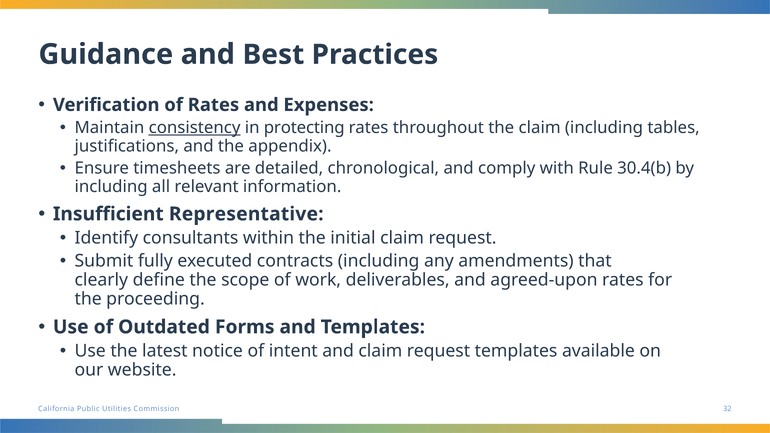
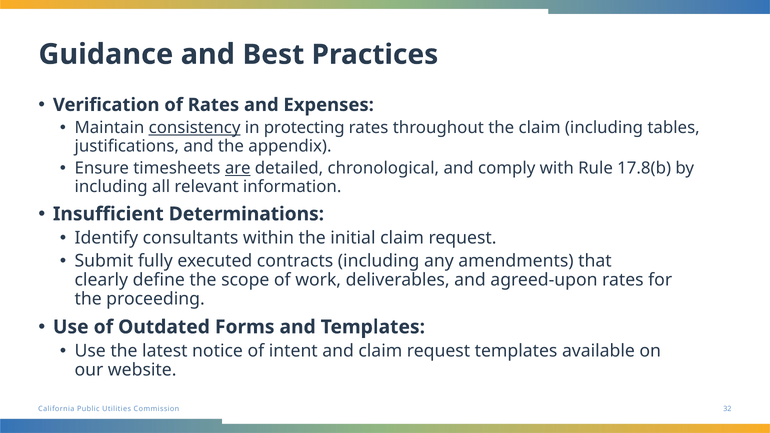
are underline: none -> present
30.4(b: 30.4(b -> 17.8(b
Representative: Representative -> Determinations
